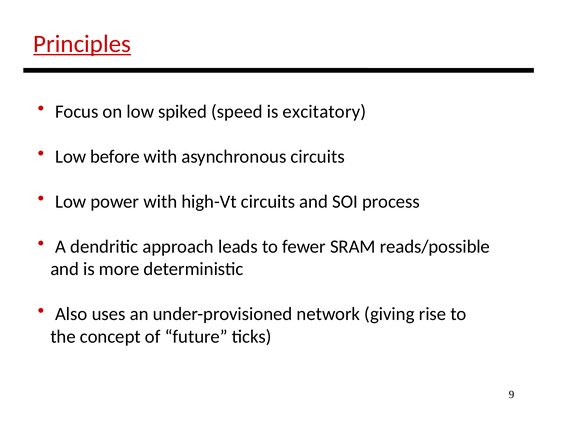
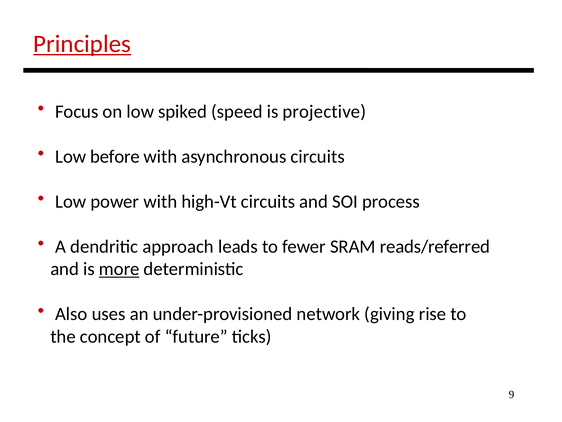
excitatory: excitatory -> projective
reads/possible: reads/possible -> reads/referred
more underline: none -> present
